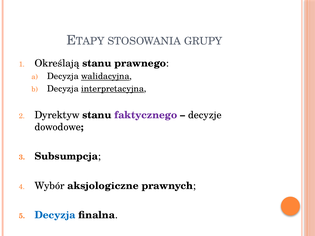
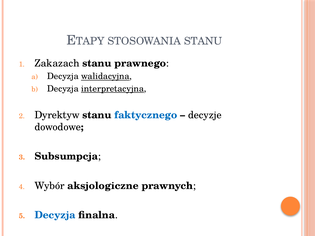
STOSOWANIA GRUPY: GRUPY -> STANU
Określają: Określają -> Zakazach
faktycznego colour: purple -> blue
